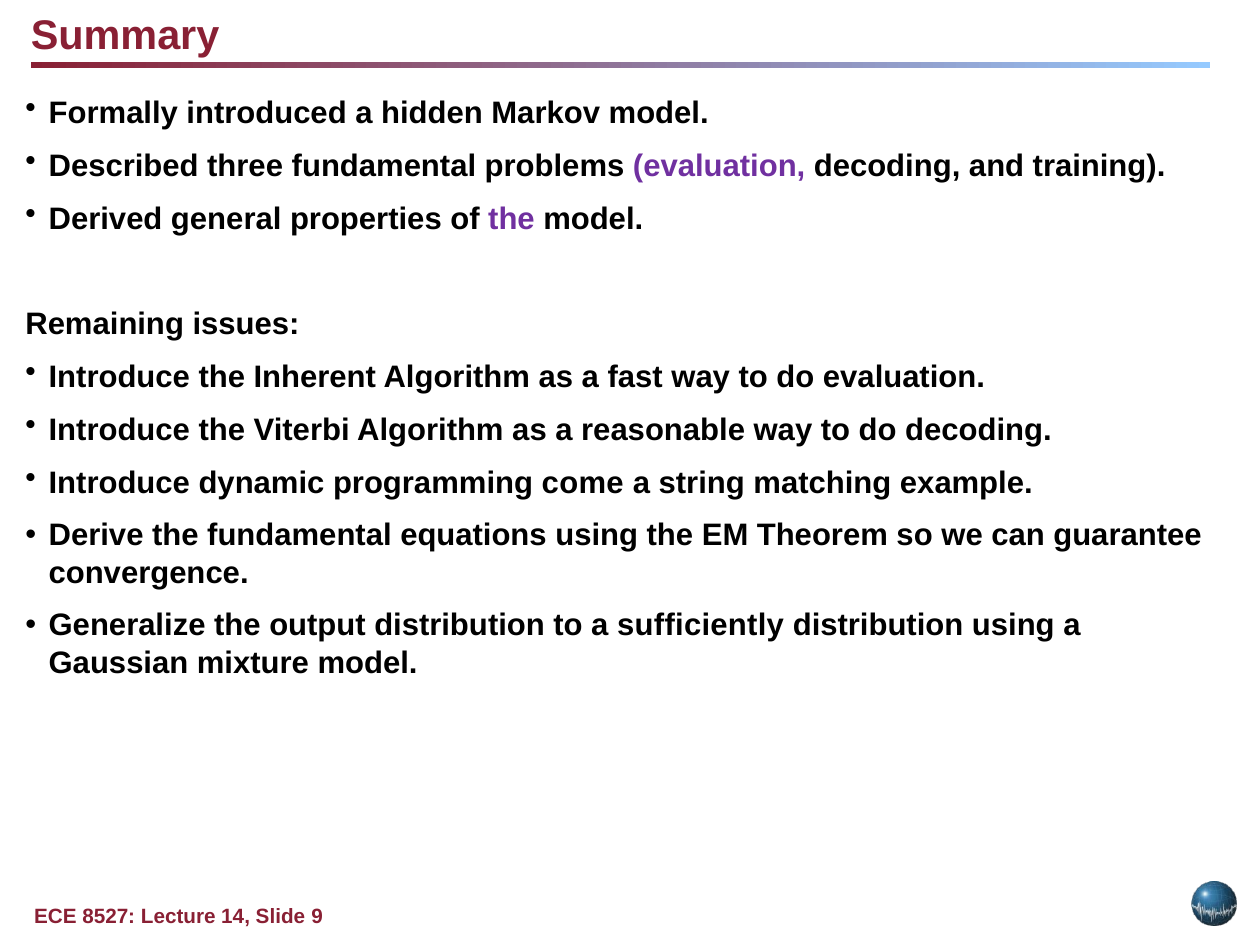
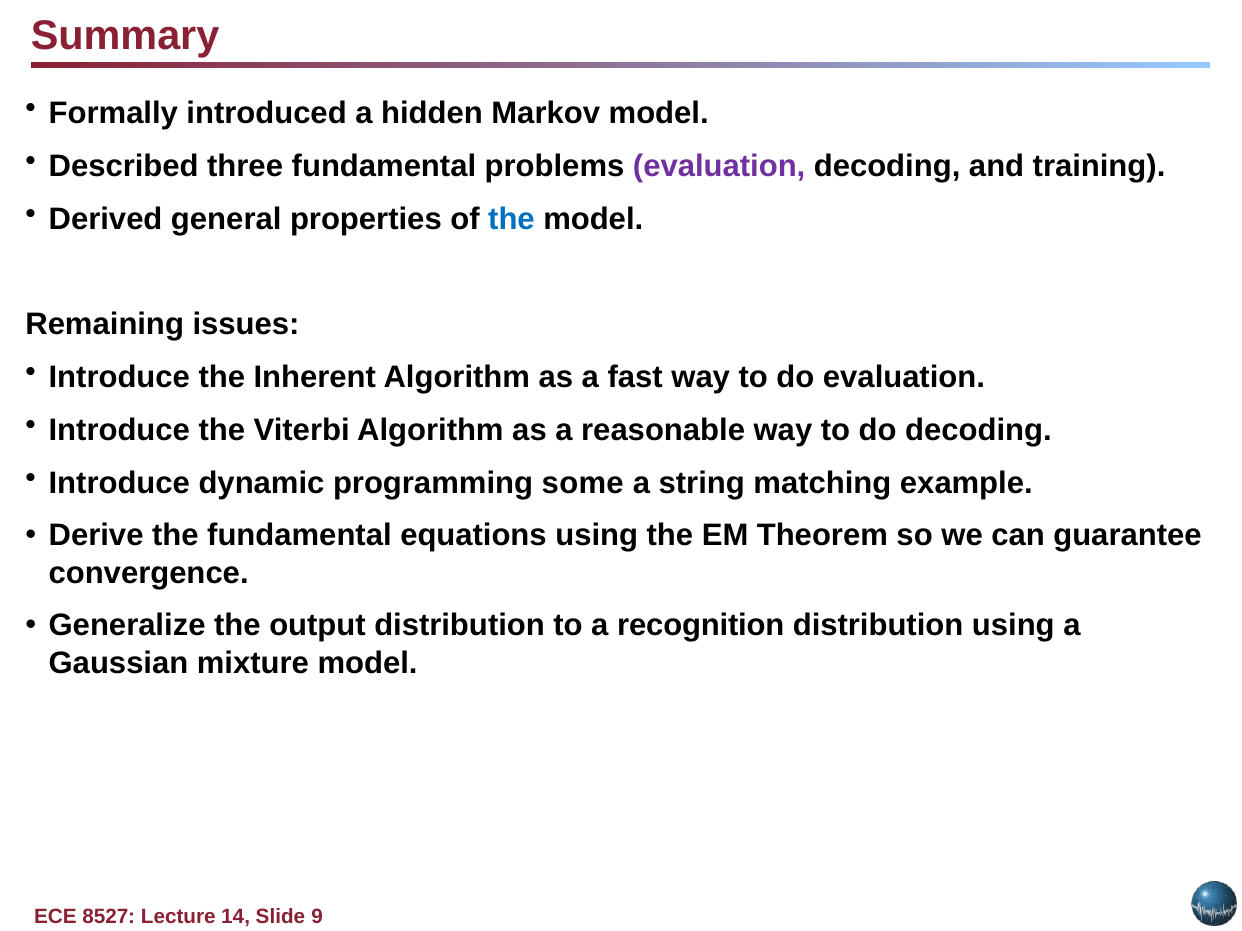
the at (511, 219) colour: purple -> blue
come: come -> some
sufficiently: sufficiently -> recognition
